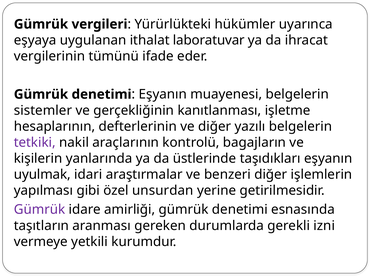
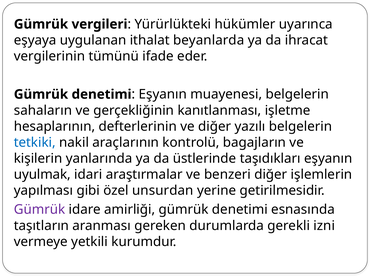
laboratuvar: laboratuvar -> beyanlarda
sistemler: sistemler -> sahaların
tetkiki colour: purple -> blue
